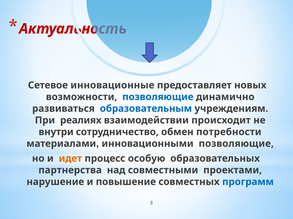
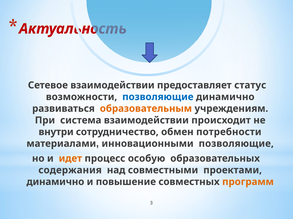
Сетевое инновационные: инновационные -> взаимодействии
новых: новых -> статус
образовательным colour: blue -> orange
реалиях: реалиях -> система
партнерства: партнерства -> содержания
нарушение at (55, 182): нарушение -> динамично
программ colour: blue -> orange
